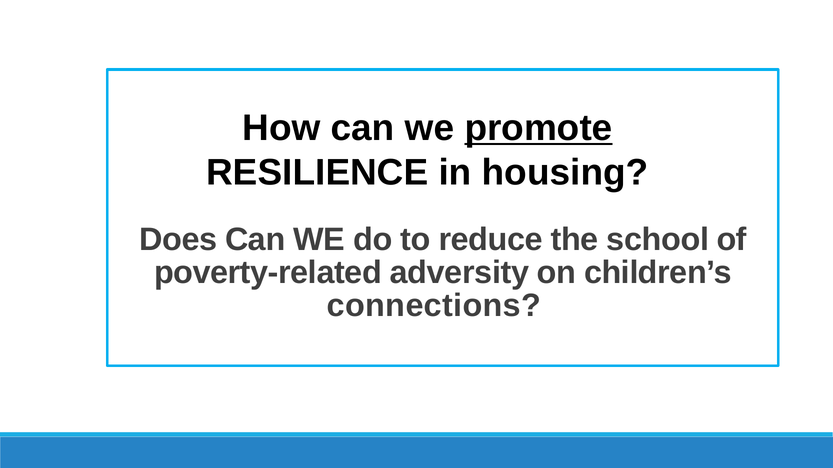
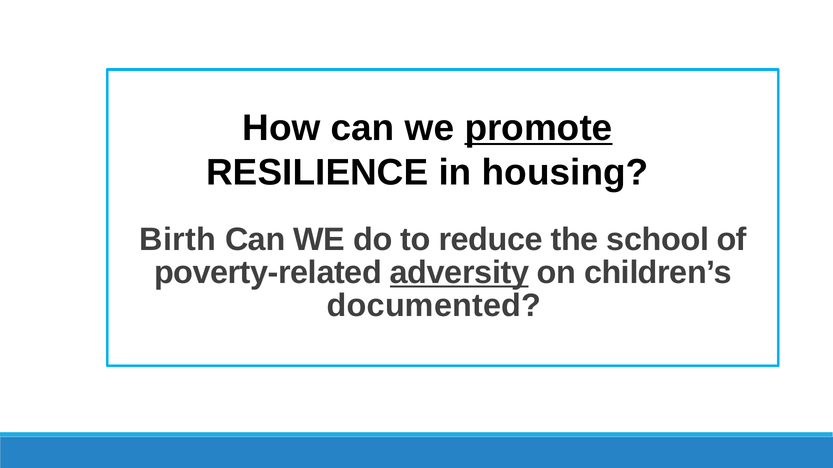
Does: Does -> Birth
adversity underline: none -> present
connections: connections -> documented
